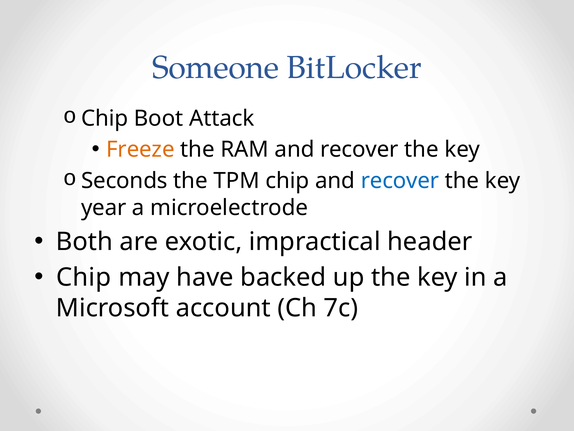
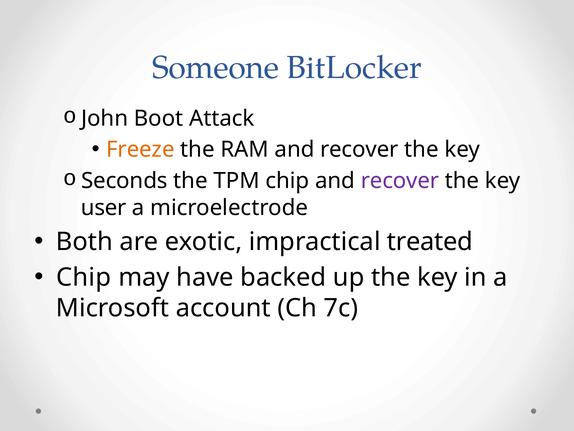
Chip at (105, 118): Chip -> John
recover at (400, 181) colour: blue -> purple
year: year -> user
header: header -> treated
